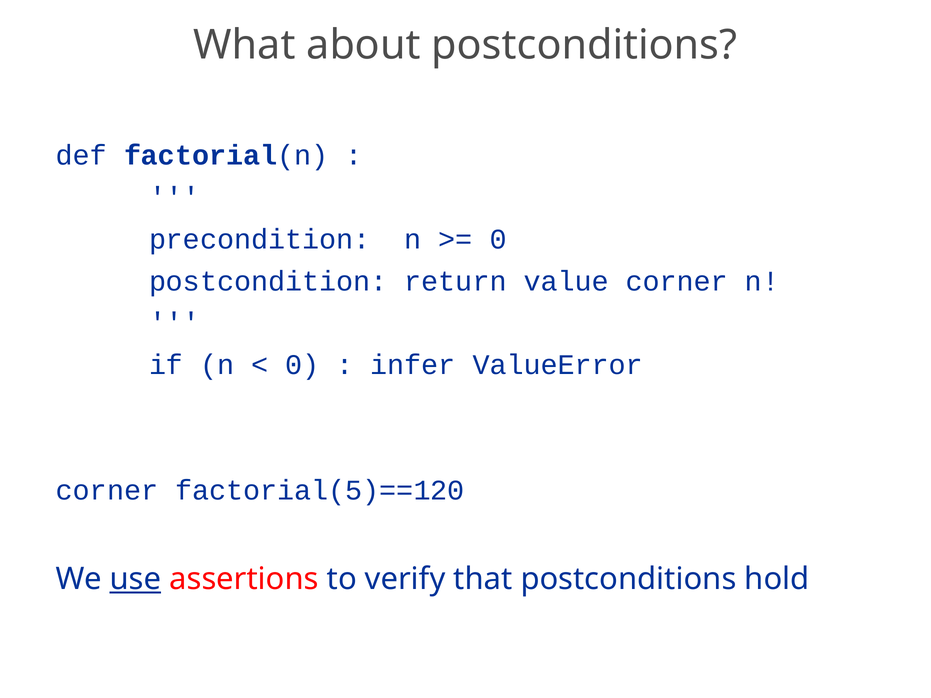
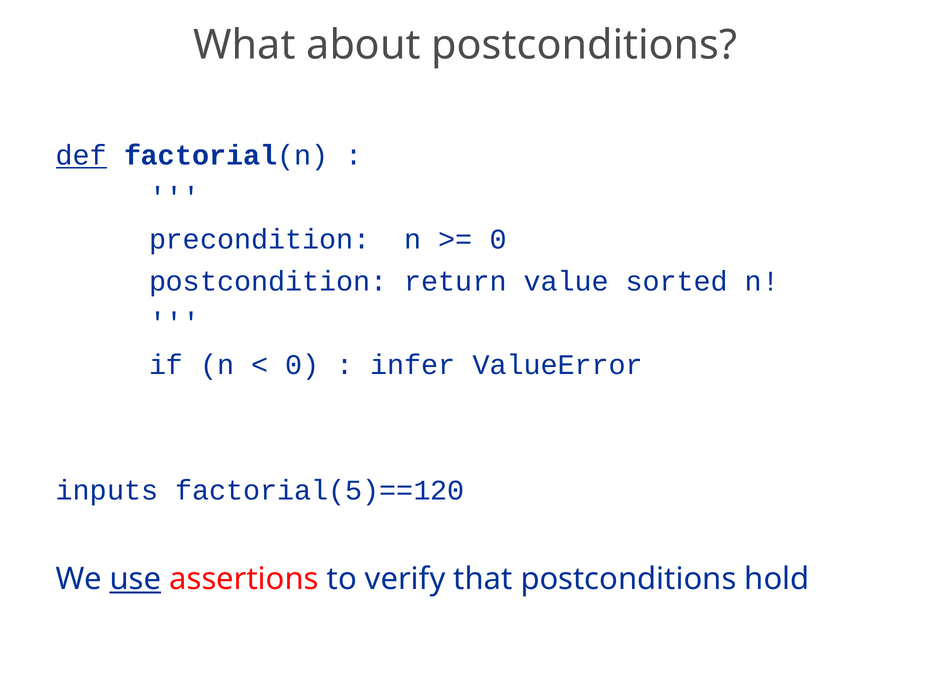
def underline: none -> present
value corner: corner -> sorted
corner at (107, 491): corner -> inputs
